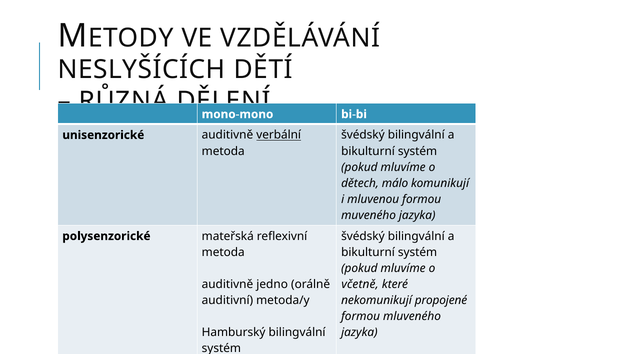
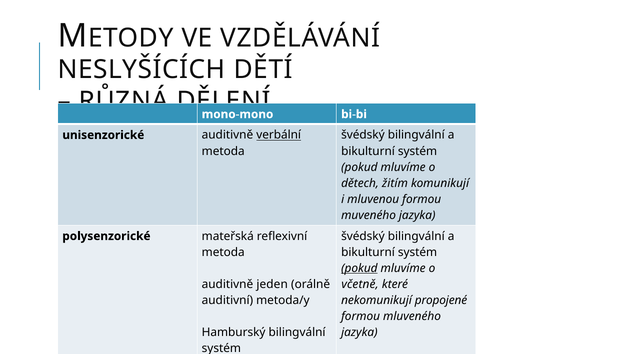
málo: málo -> žitím
pokud at (359, 269) underline: none -> present
jedno: jedno -> jeden
